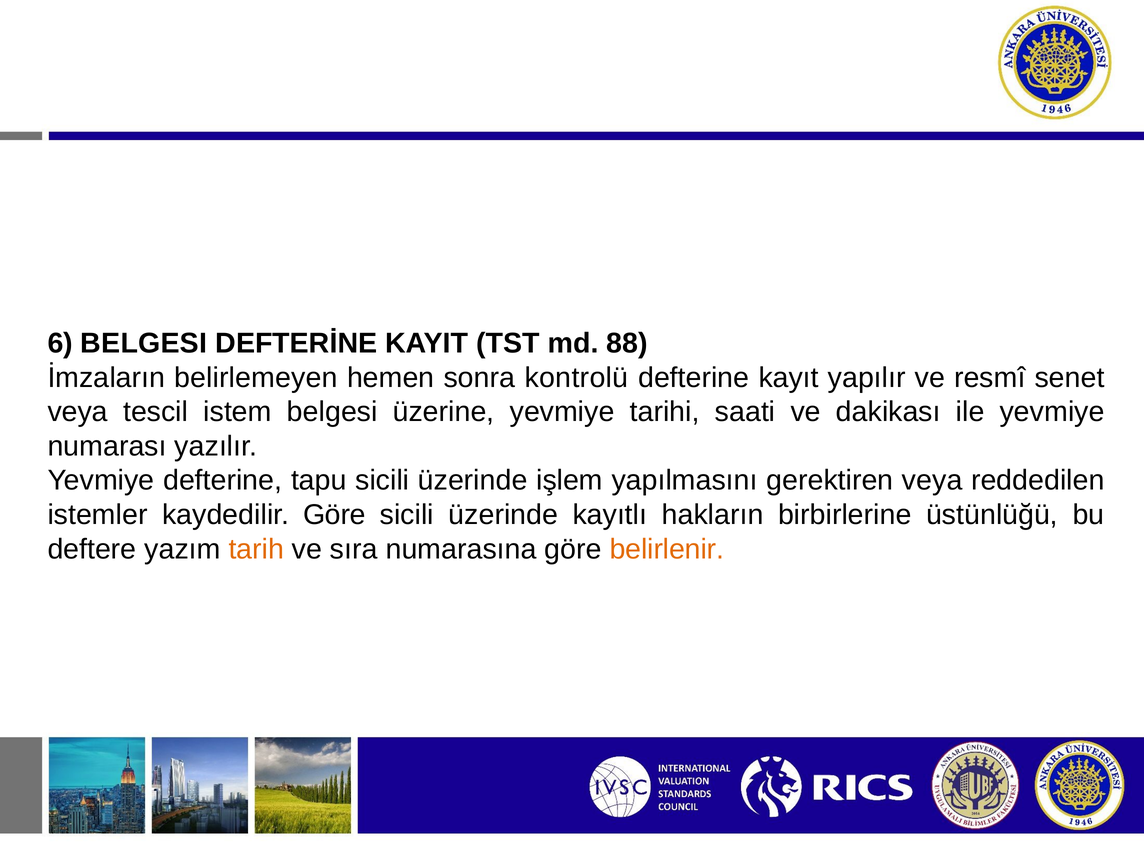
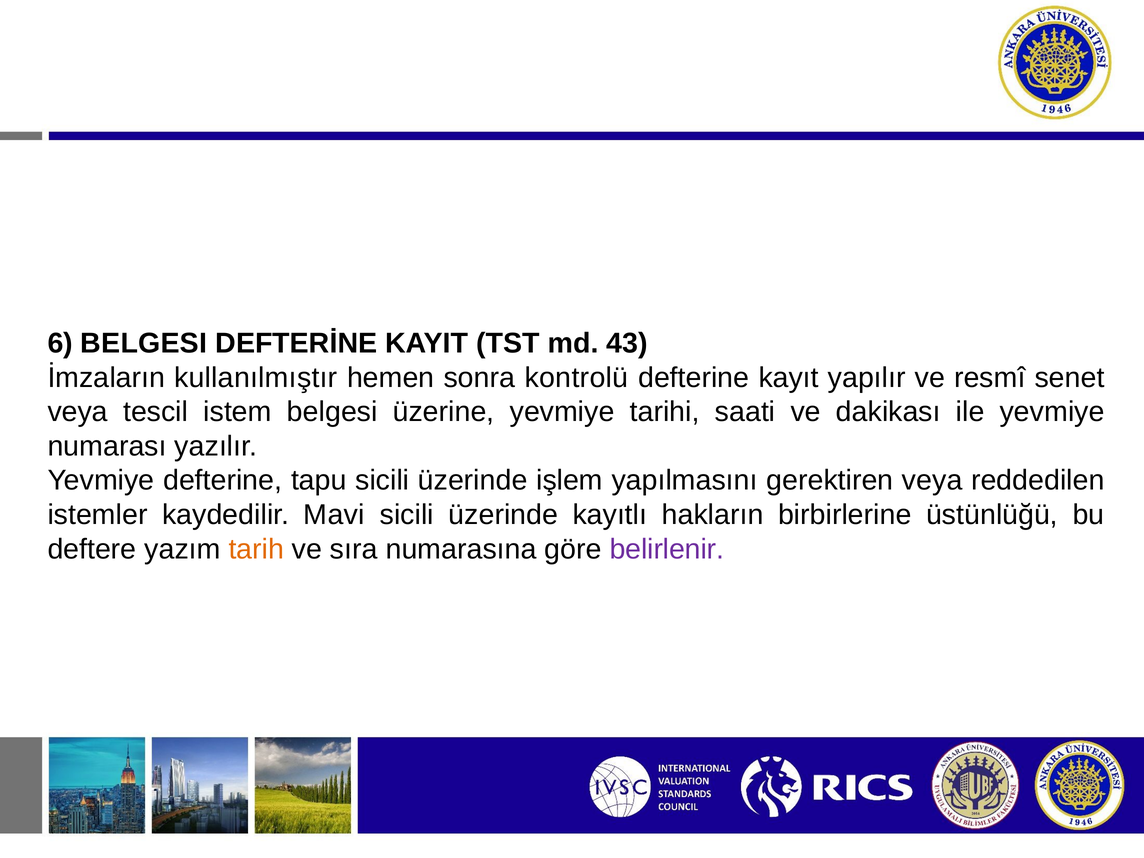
88: 88 -> 43
belirlemeyen: belirlemeyen -> kullanılmıştır
kaydedilir Göre: Göre -> Mavi
belirlenir colour: orange -> purple
